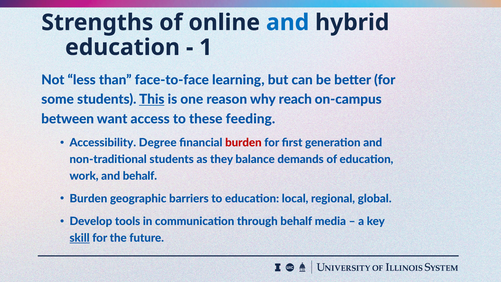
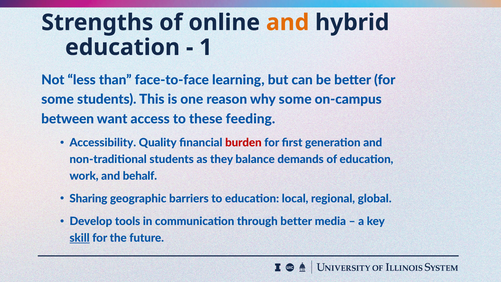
and at (288, 23) colour: blue -> orange
This underline: present -> none
why reach: reach -> some
Degree: Degree -> Quality
Burden at (88, 199): Burden -> Sharing
through behalf: behalf -> better
